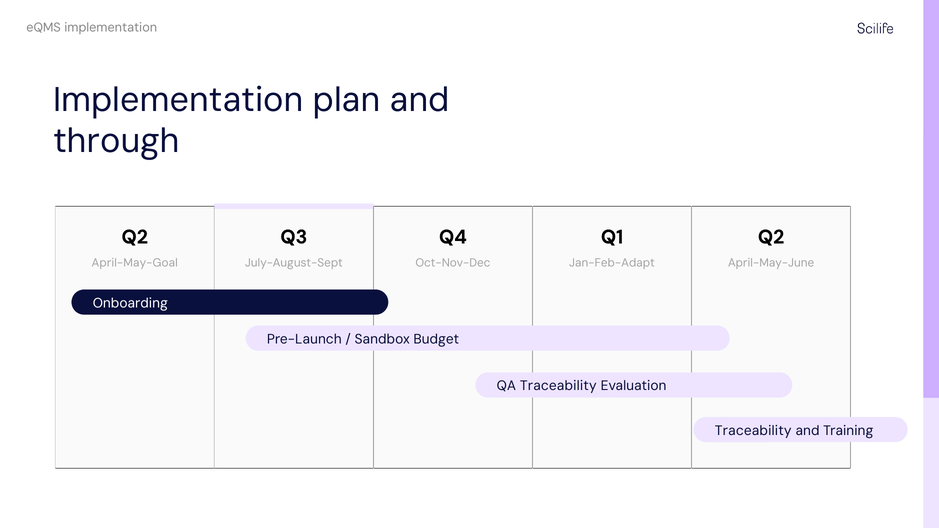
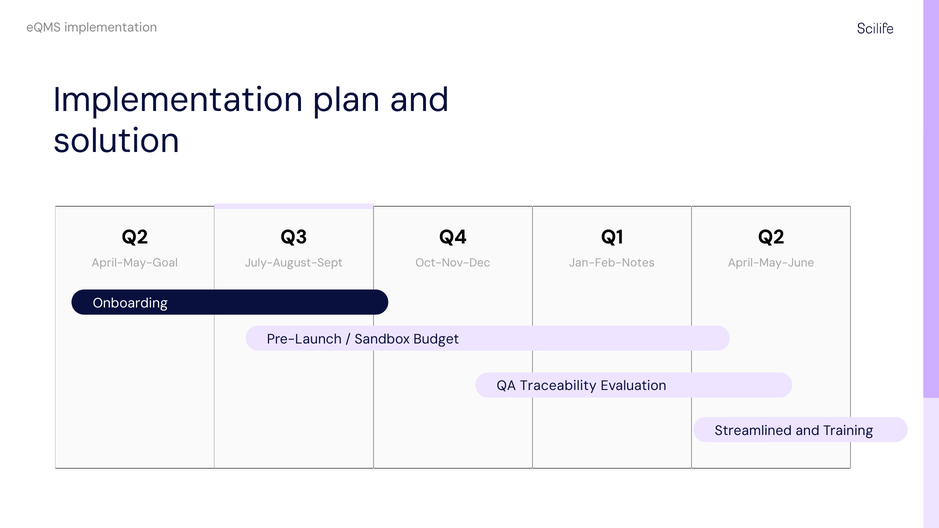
through: through -> solution
Jan-Feb-Adapt: Jan-Feb-Adapt -> Jan-Feb-Notes
Traceability at (753, 431): Traceability -> Streamlined
